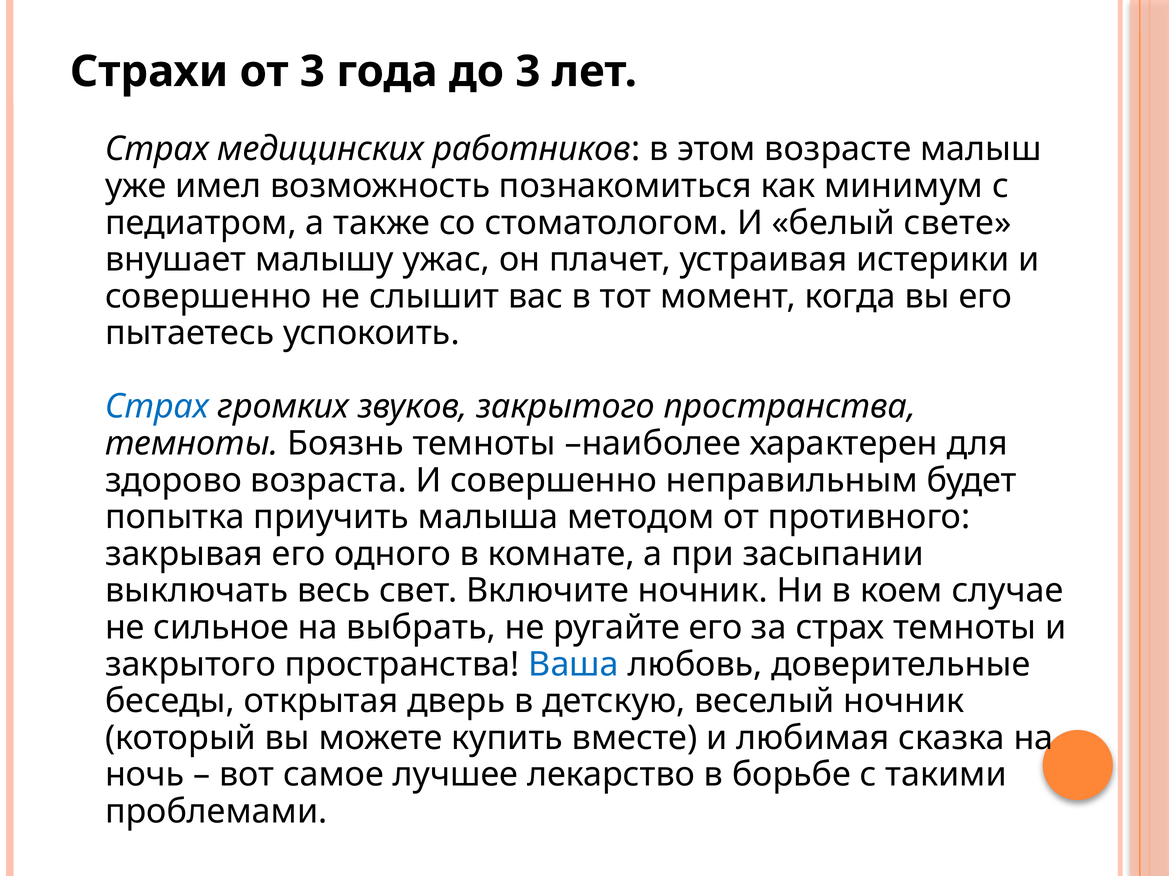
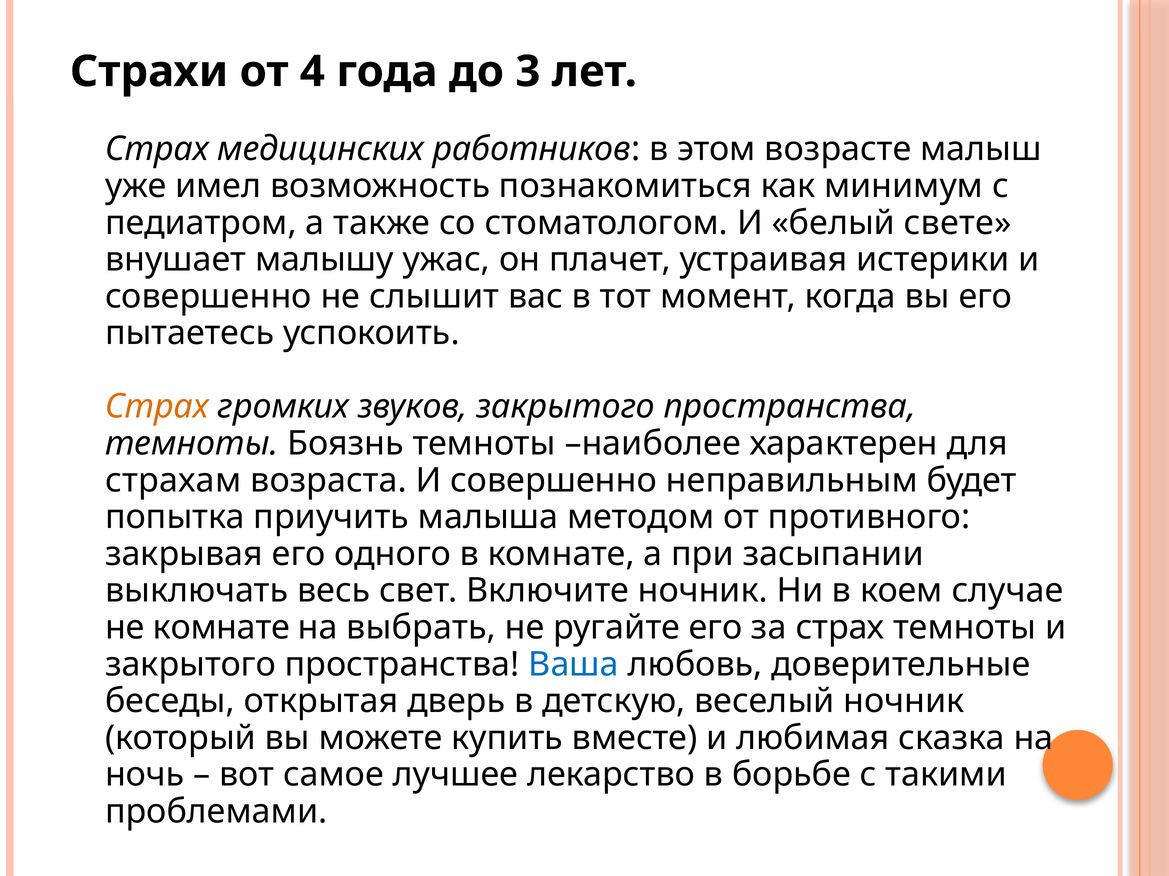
от 3: 3 -> 4
Страх at (157, 407) colour: blue -> orange
здорово: здорово -> страхам
не сильное: сильное -> комнате
